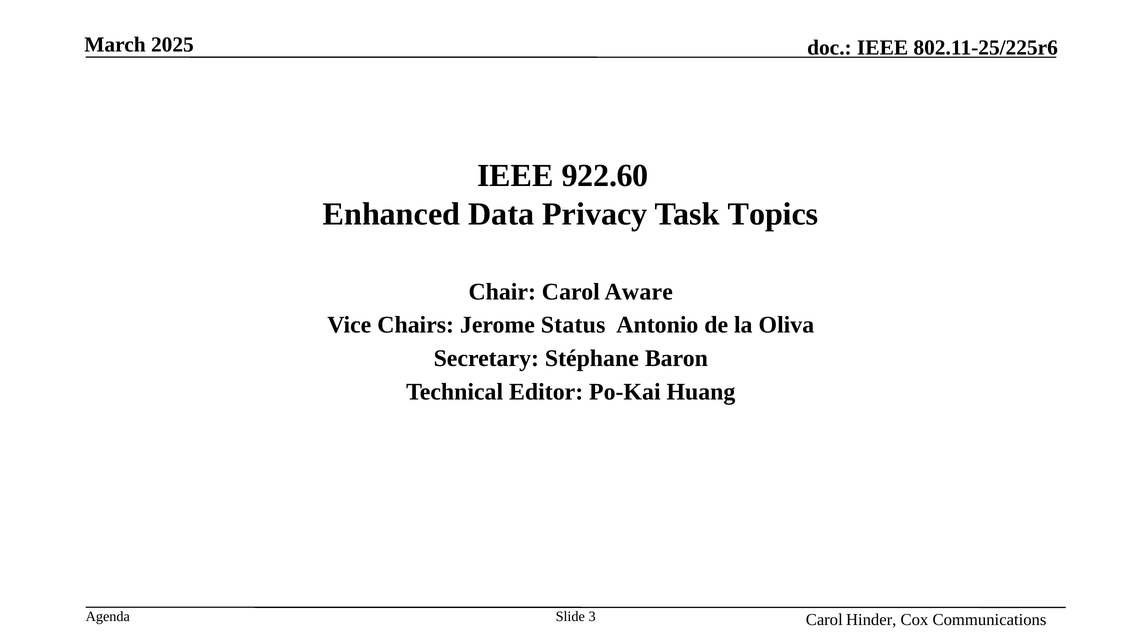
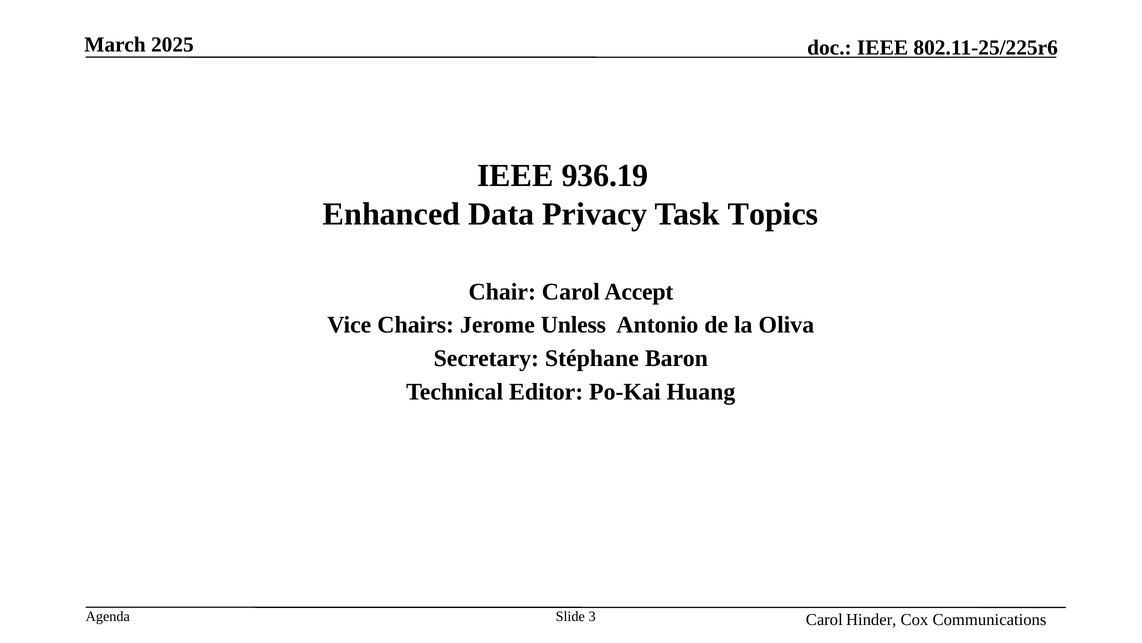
922.60: 922.60 -> 936.19
Aware: Aware -> Accept
Status: Status -> Unless
